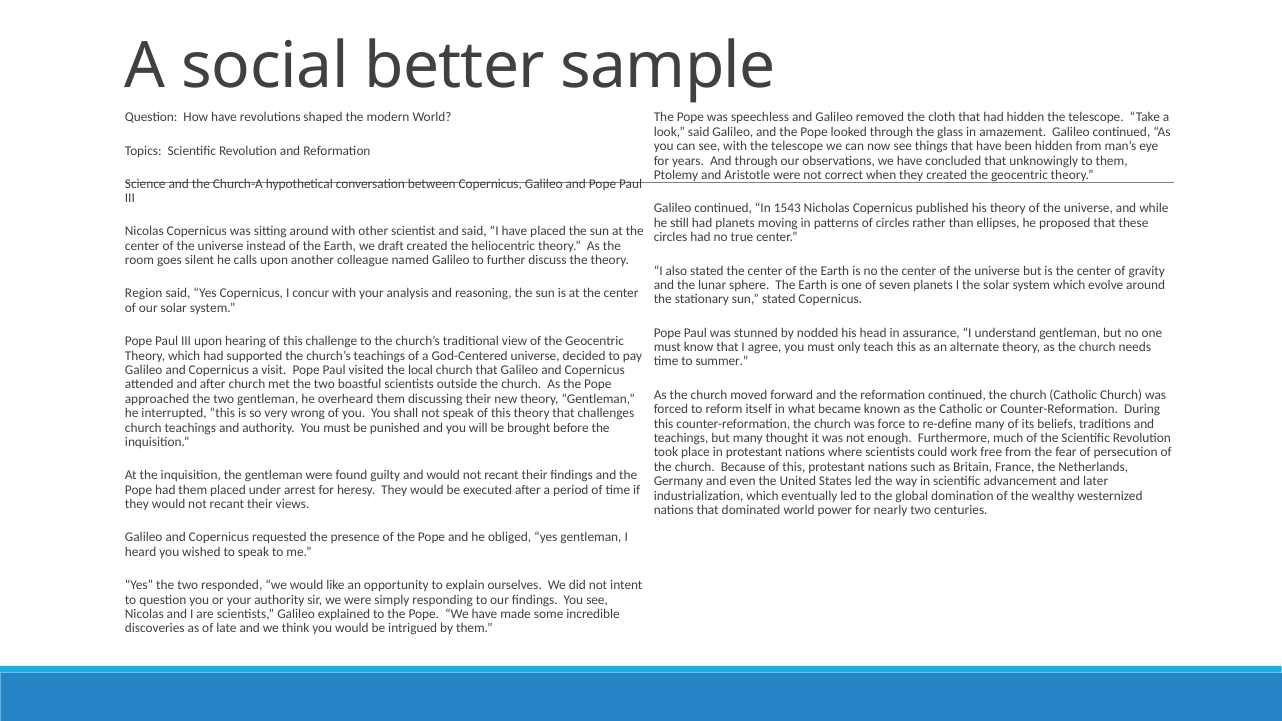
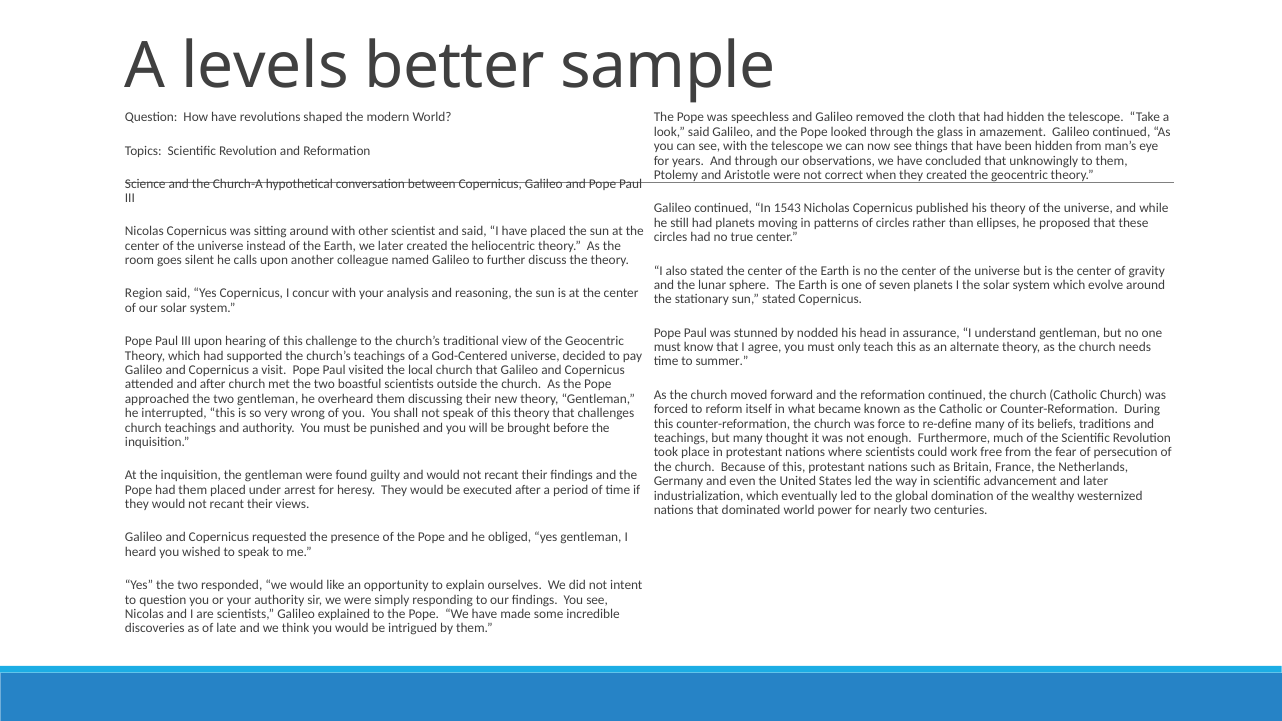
social: social -> levels
we draft: draft -> later
